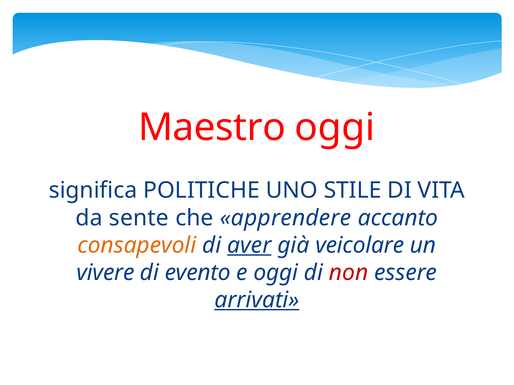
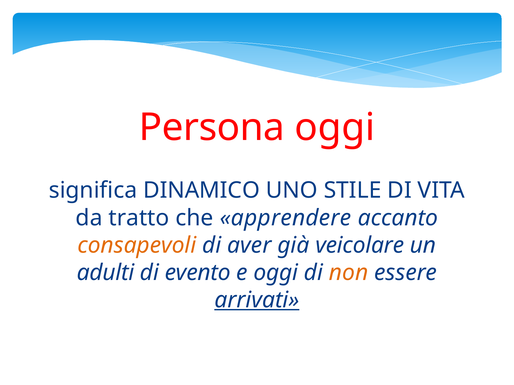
Maestro: Maestro -> Persona
POLITICHE: POLITICHE -> DINAMICO
sente: sente -> tratto
aver underline: present -> none
vivere: vivere -> adulti
non colour: red -> orange
